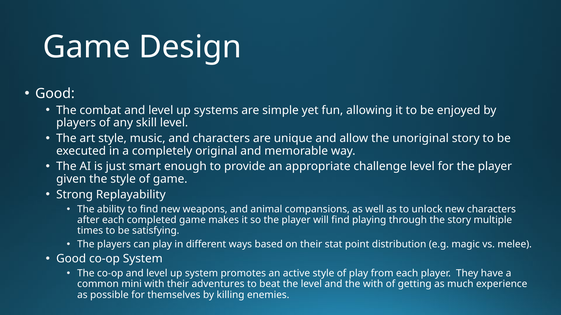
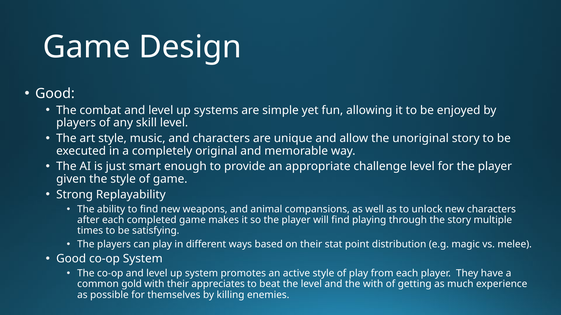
mini: mini -> gold
adventures: adventures -> appreciates
